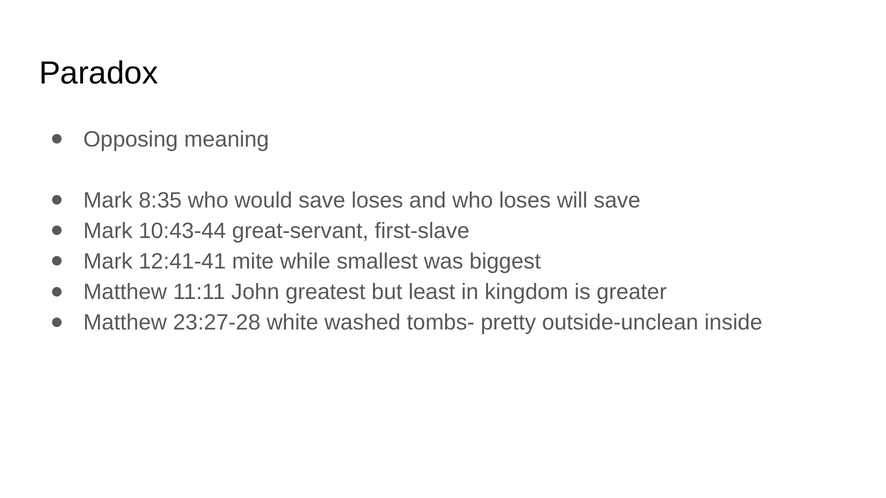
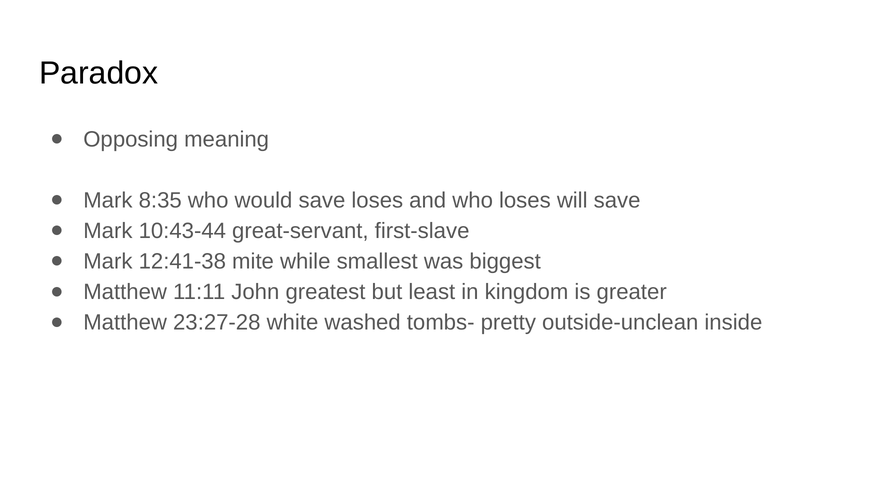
12:41-41: 12:41-41 -> 12:41-38
